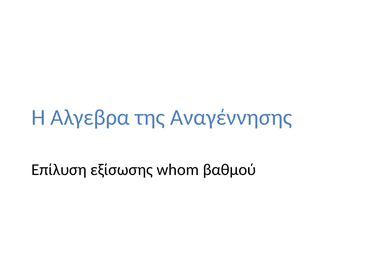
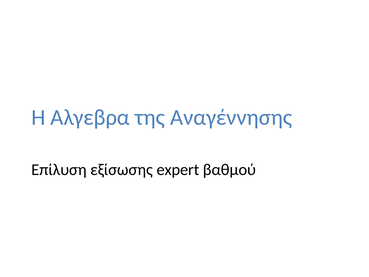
whom: whom -> expert
